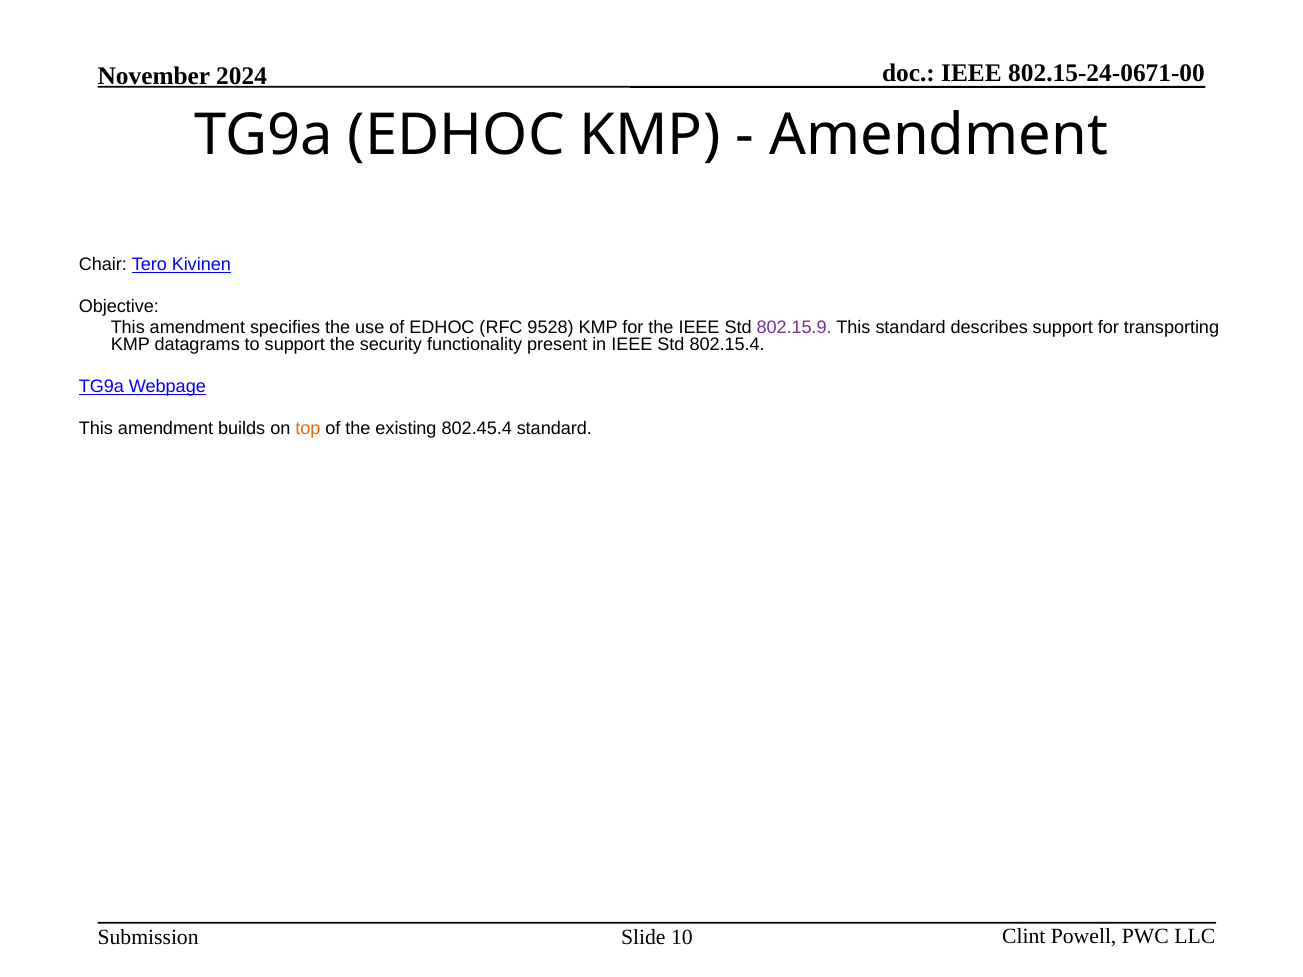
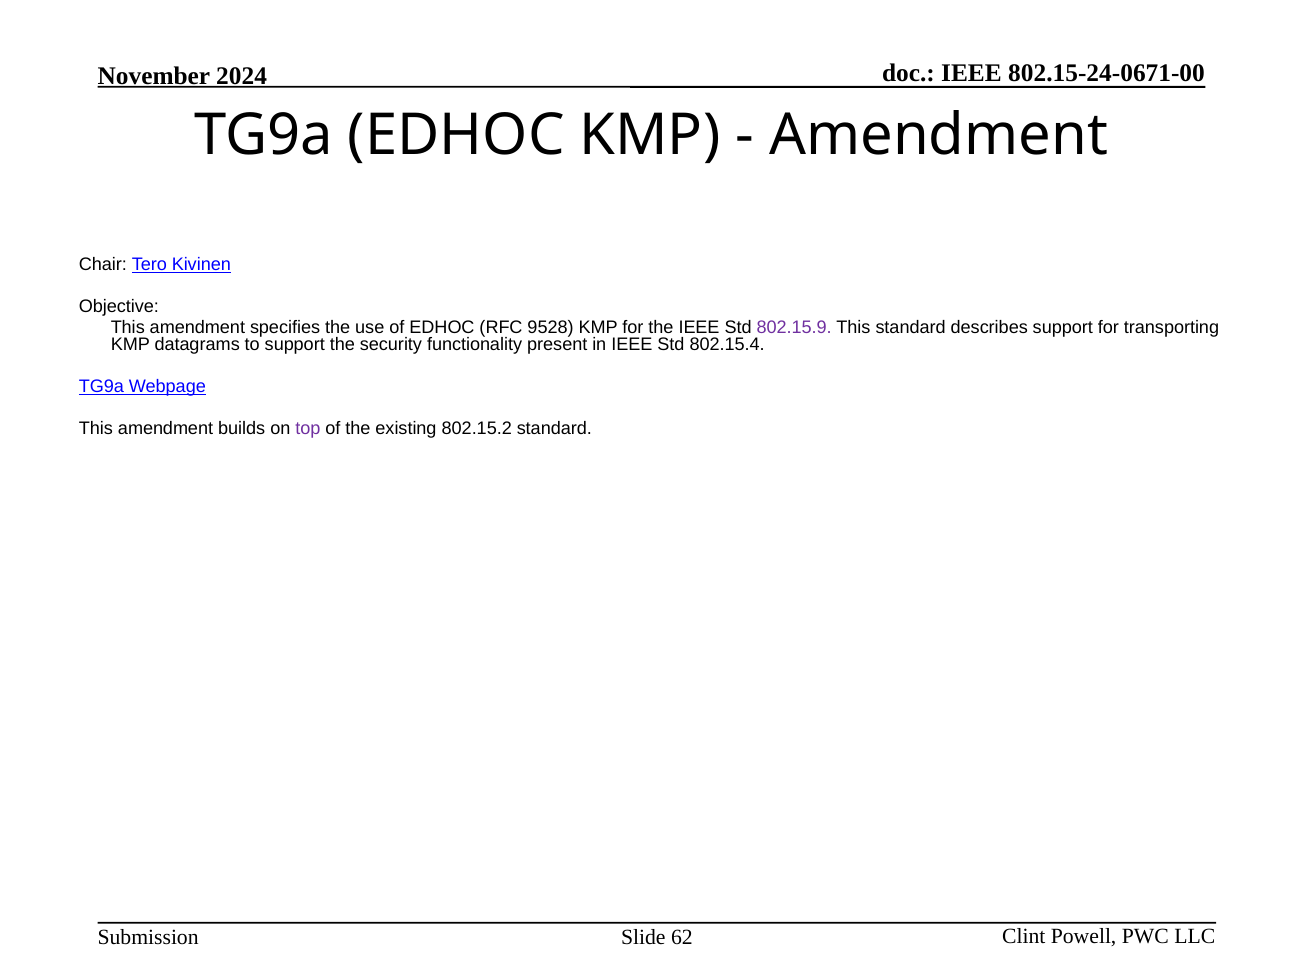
top colour: orange -> purple
802.45.4: 802.45.4 -> 802.15.2
10: 10 -> 62
